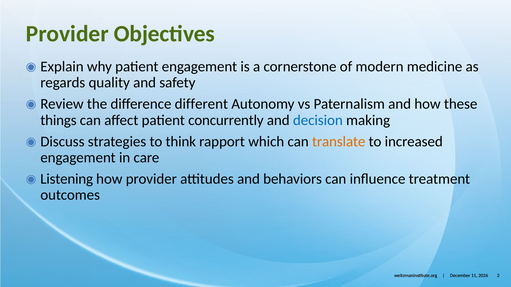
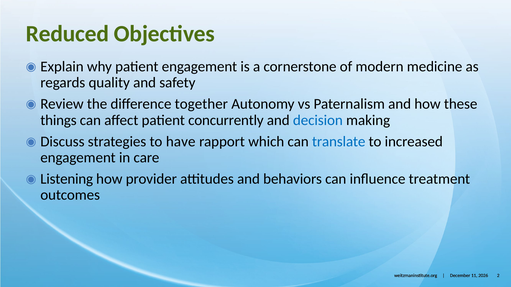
Provider at (67, 34): Provider -> Reduced
different: different -> together
think: think -> have
translate colour: orange -> blue
